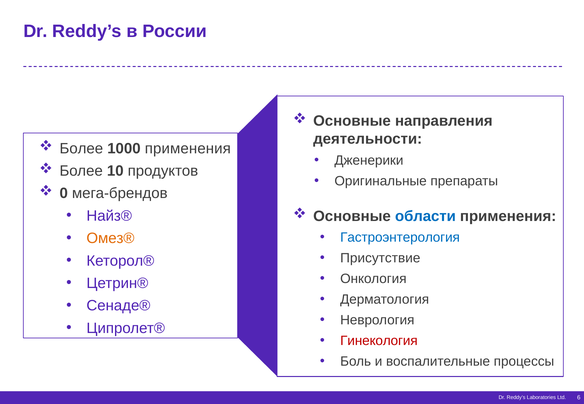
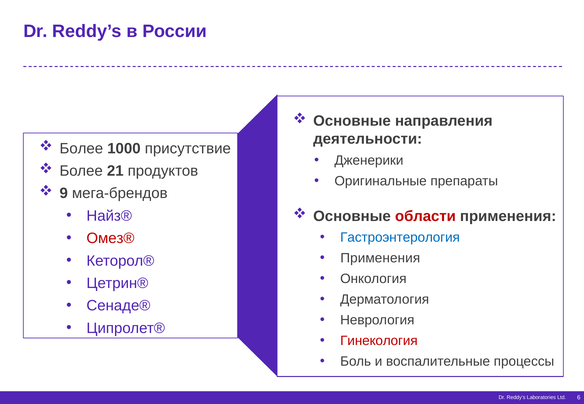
1000 применения: применения -> присутствие
10: 10 -> 21
0: 0 -> 9
области colour: blue -> red
Омез® colour: orange -> red
Присутствие at (380, 258): Присутствие -> Применения
